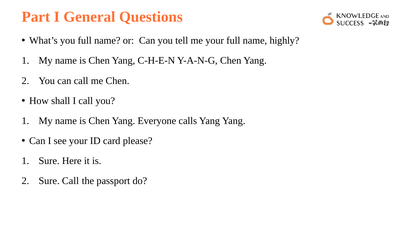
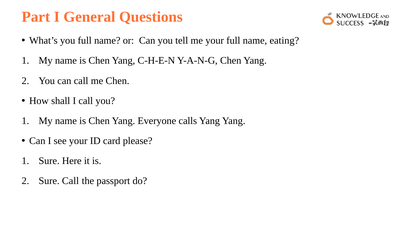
highly: highly -> eating
